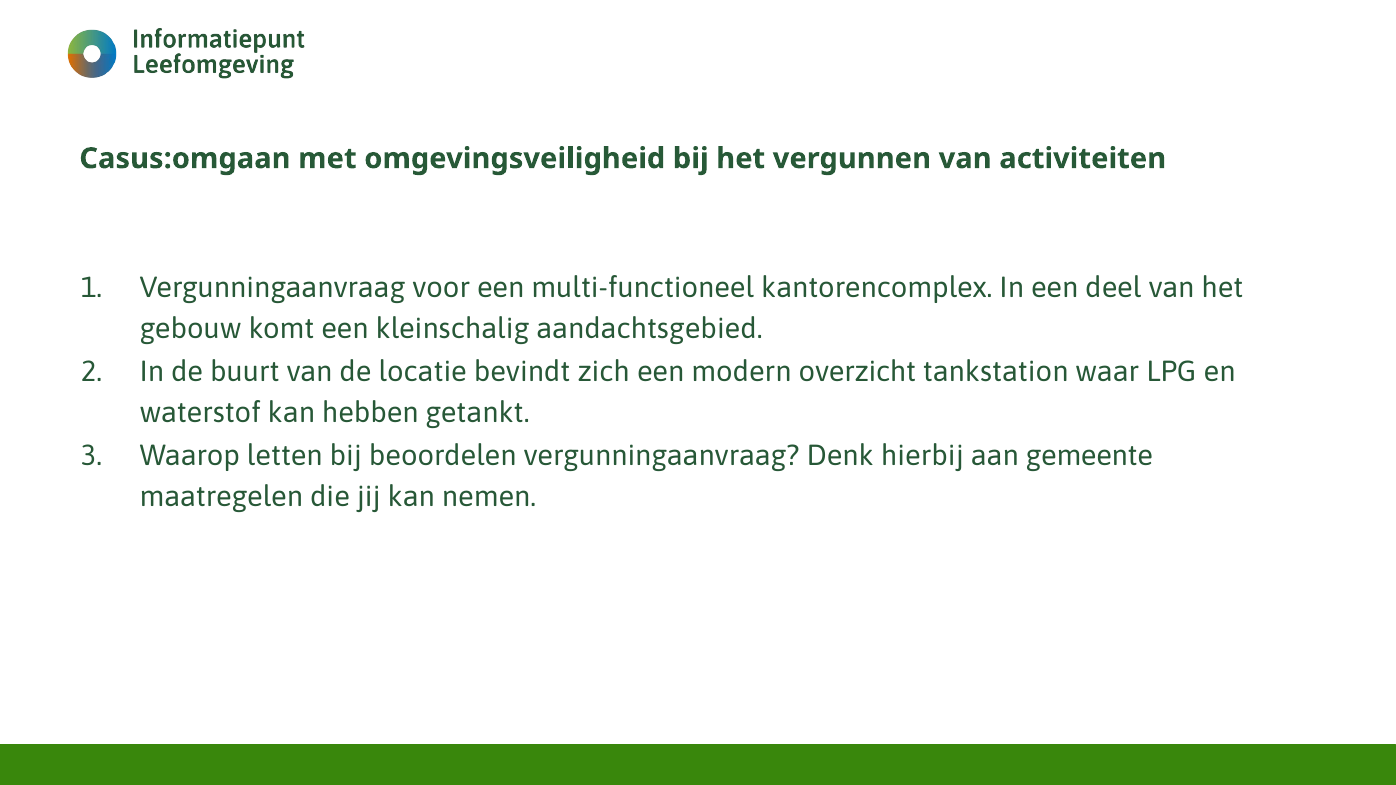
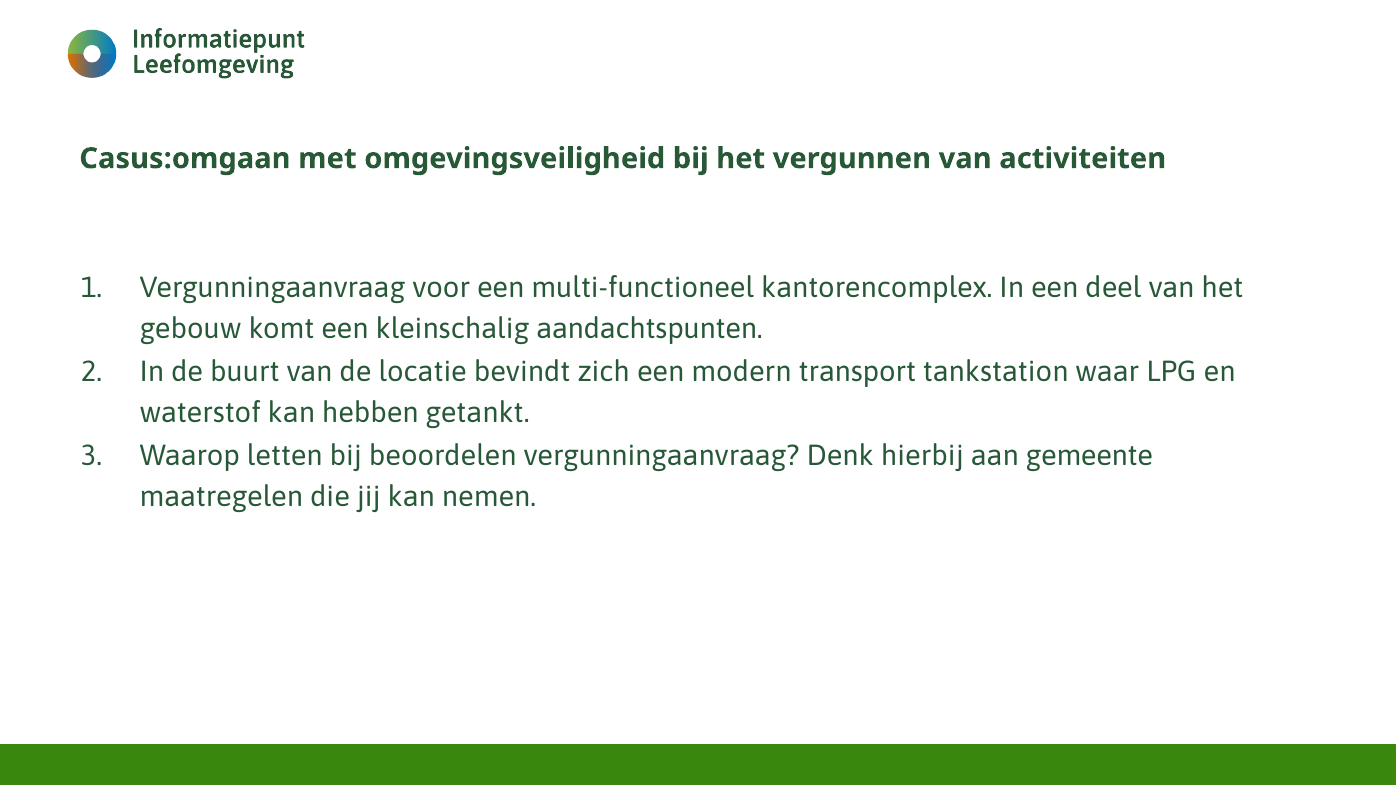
aandachtsgebied: aandachtsgebied -> aandachtspunten
overzicht: overzicht -> transport
